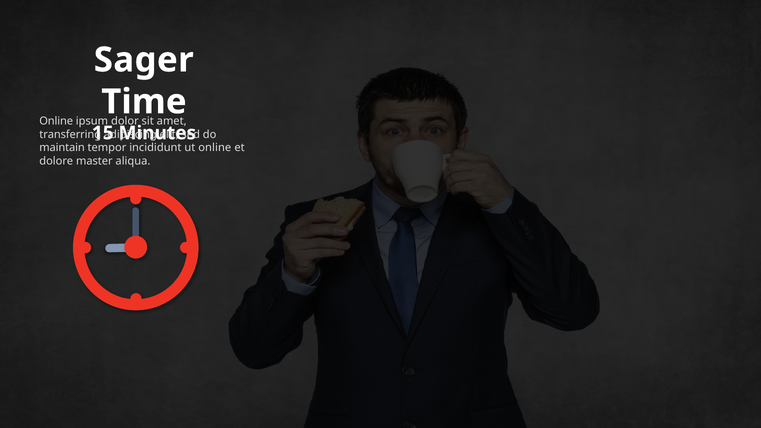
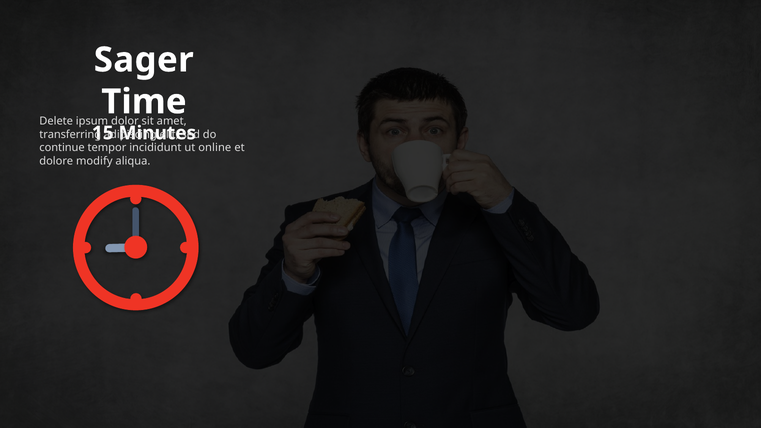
Online at (56, 121): Online -> Delete
maintain: maintain -> continue
master: master -> modify
